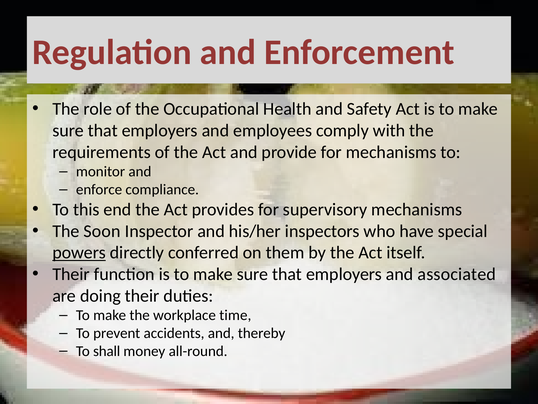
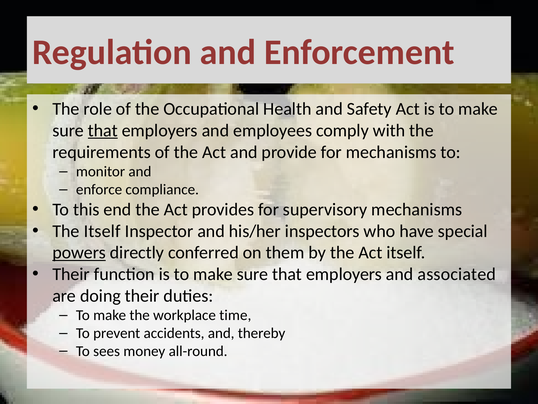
that at (103, 130) underline: none -> present
The Soon: Soon -> Itself
shall: shall -> sees
